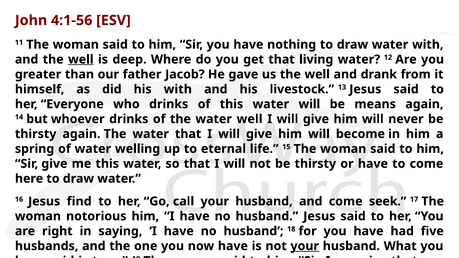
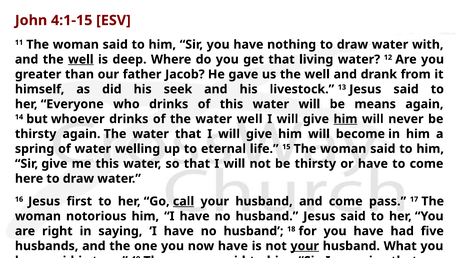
4:1-56: 4:1-56 -> 4:1-15
his with: with -> seek
him at (345, 119) underline: none -> present
find: find -> first
call underline: none -> present
seek: seek -> pass
